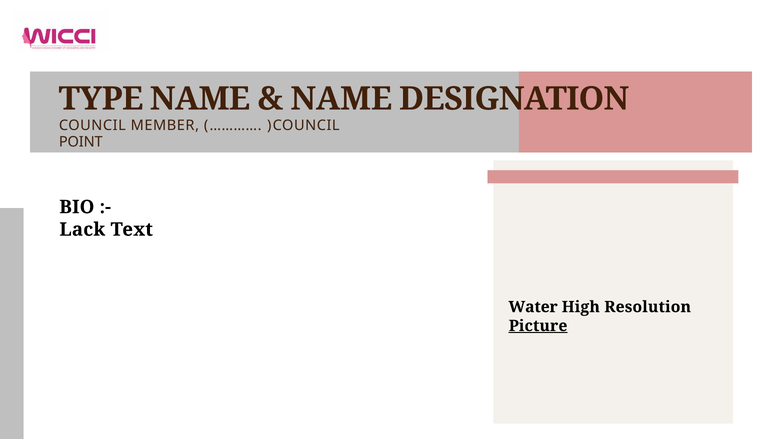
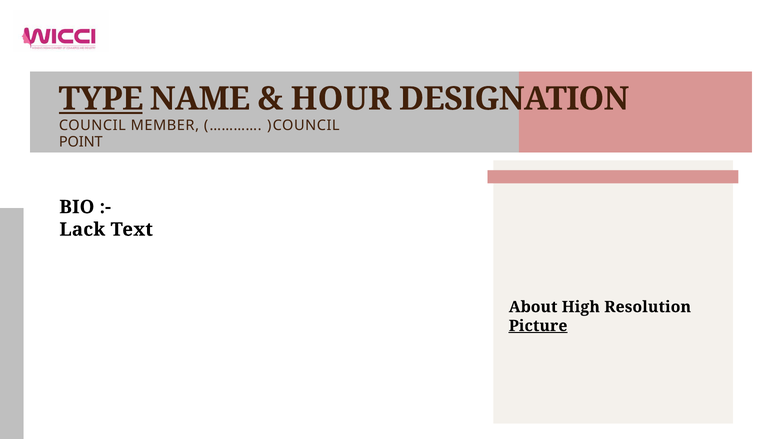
TYPE underline: none -> present
NAME at (341, 99): NAME -> HOUR
Water: Water -> About
